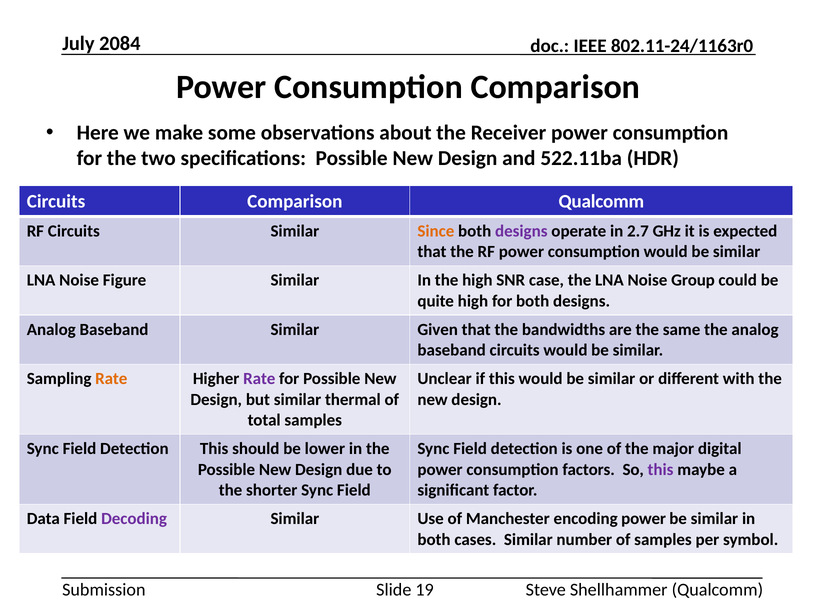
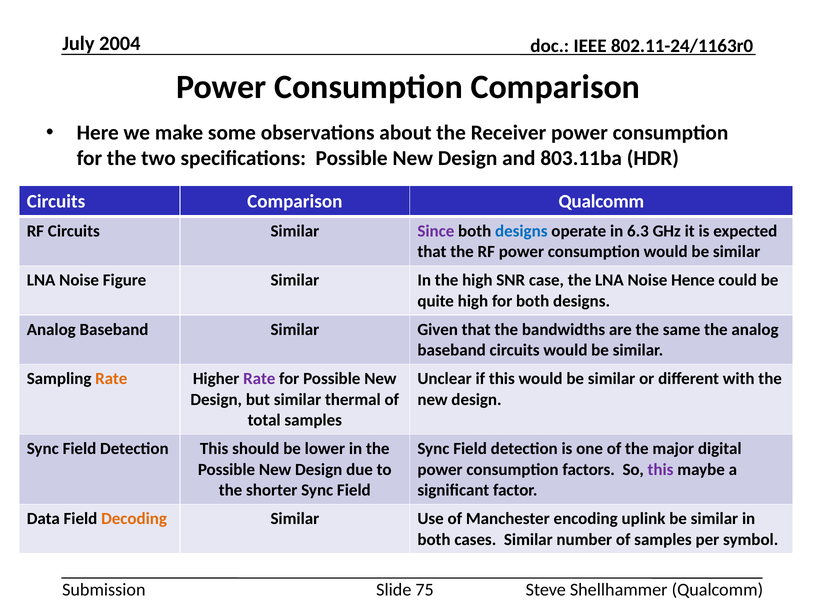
2084: 2084 -> 2004
522.11ba: 522.11ba -> 803.11ba
Since colour: orange -> purple
designs at (521, 231) colour: purple -> blue
2.7: 2.7 -> 6.3
Group: Group -> Hence
Decoding colour: purple -> orange
encoding power: power -> uplink
19: 19 -> 75
